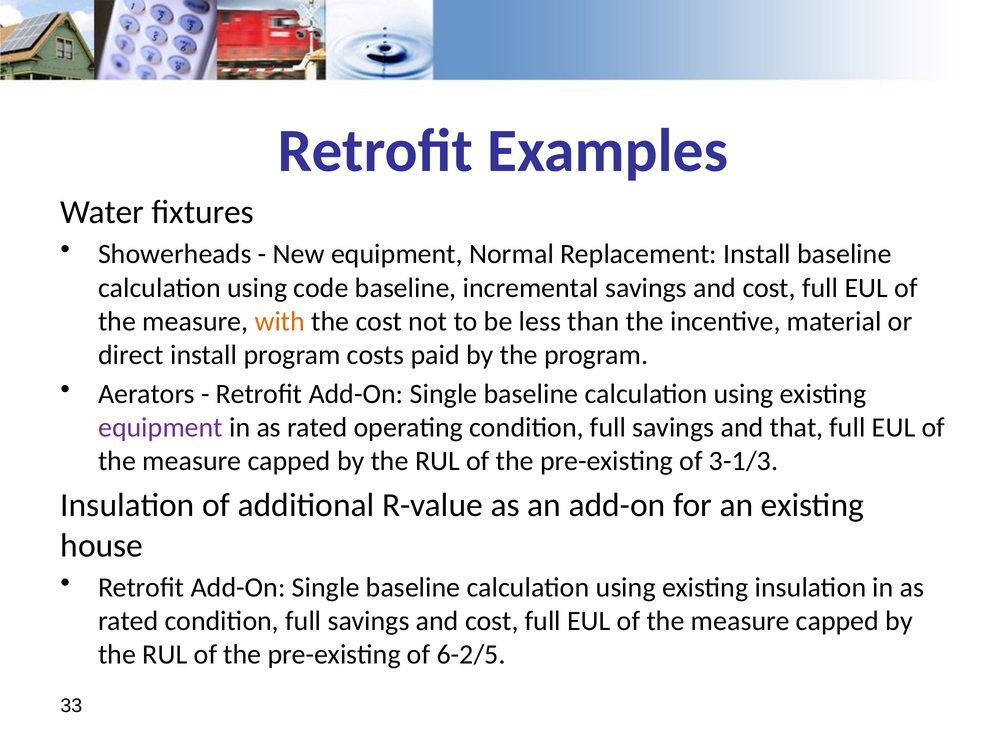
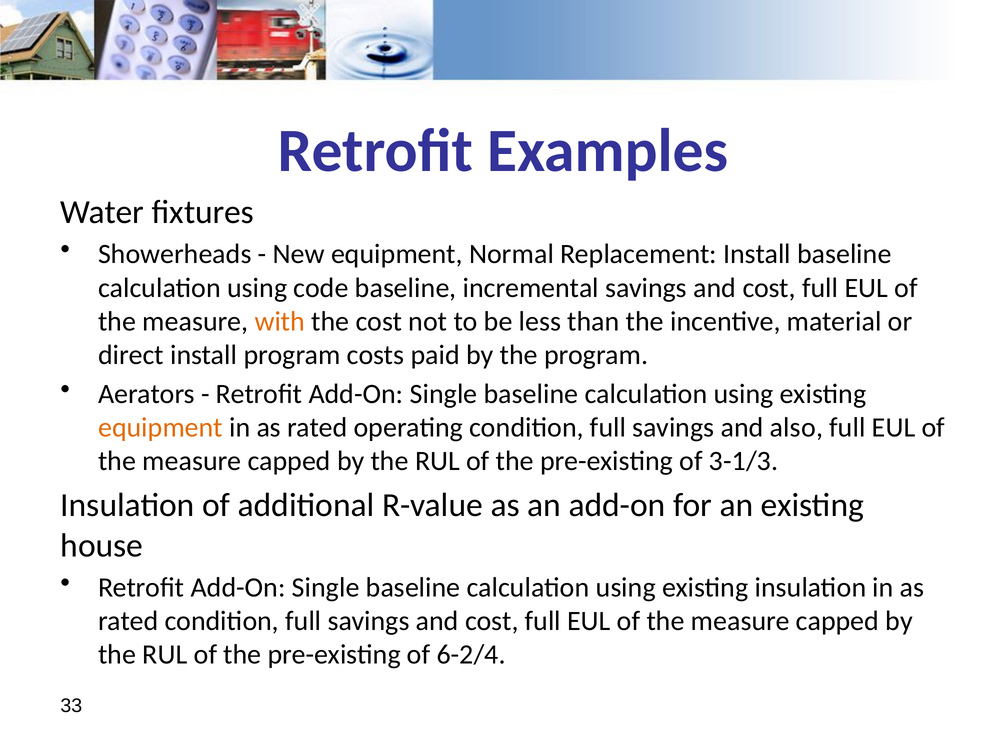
equipment at (161, 428) colour: purple -> orange
that: that -> also
6-2/5: 6-2/5 -> 6-2/4
